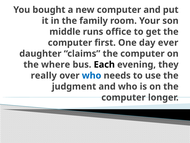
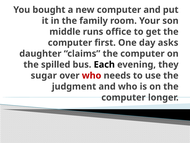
ever: ever -> asks
where: where -> spilled
really: really -> sugar
who at (92, 75) colour: blue -> red
